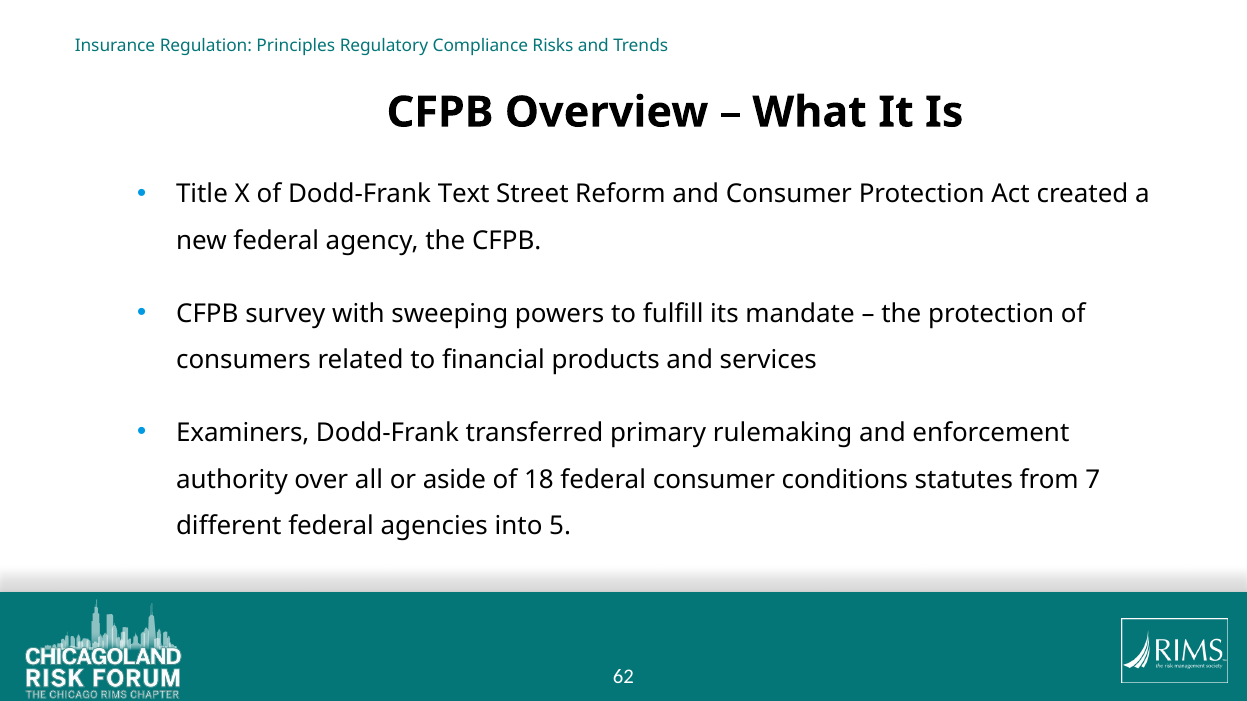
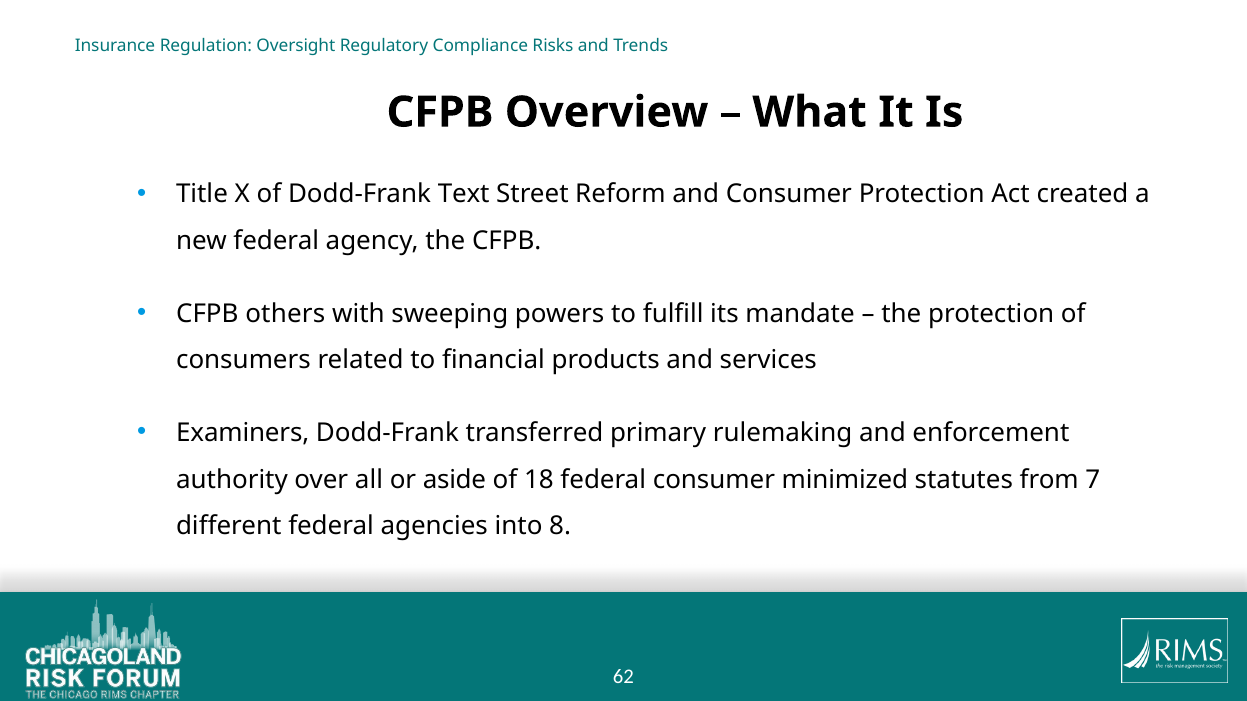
Principles: Principles -> Oversight
survey: survey -> others
conditions: conditions -> minimized
5: 5 -> 8
